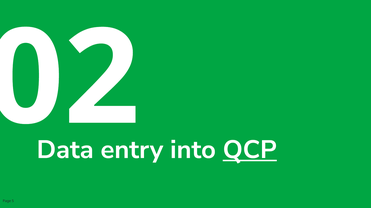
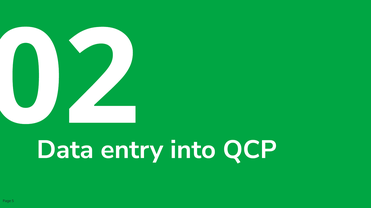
QCP underline: present -> none
